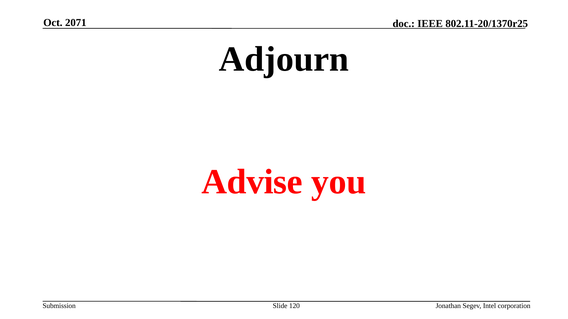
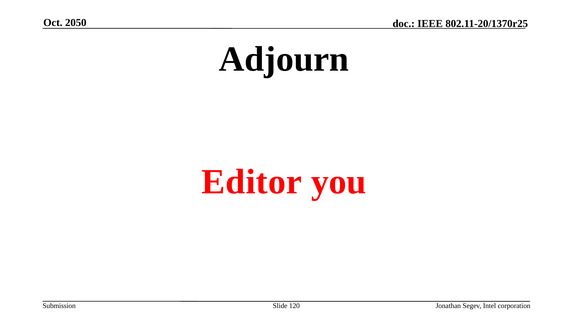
2071: 2071 -> 2050
Advise: Advise -> Editor
